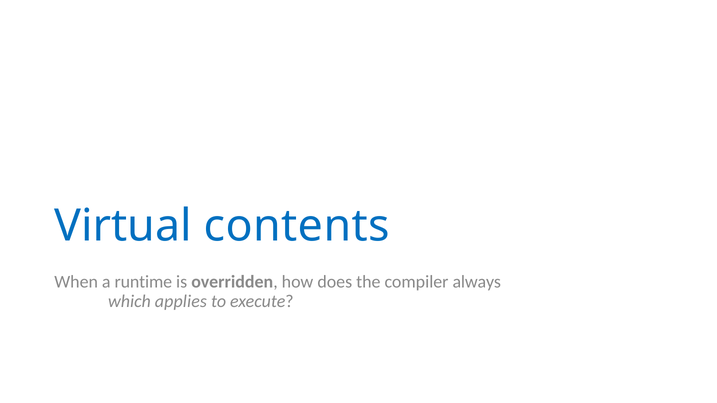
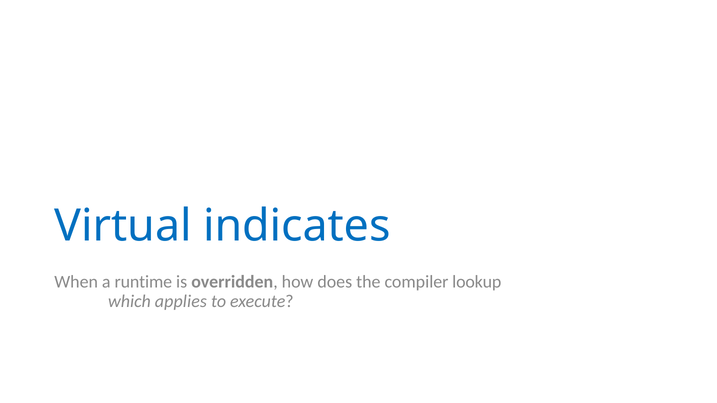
contents: contents -> indicates
always: always -> lookup
